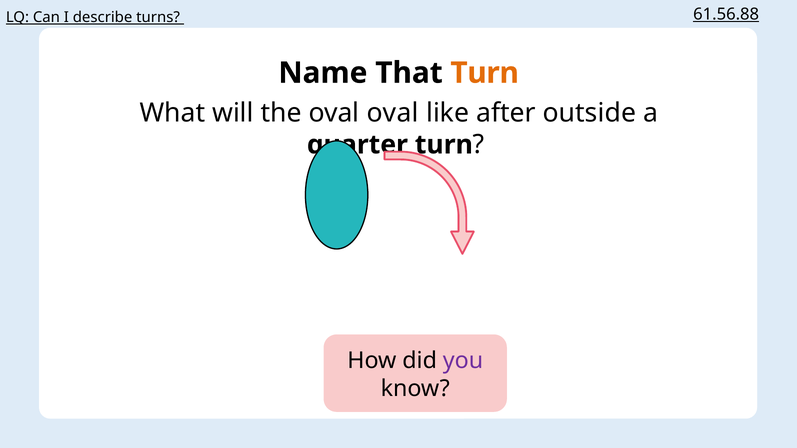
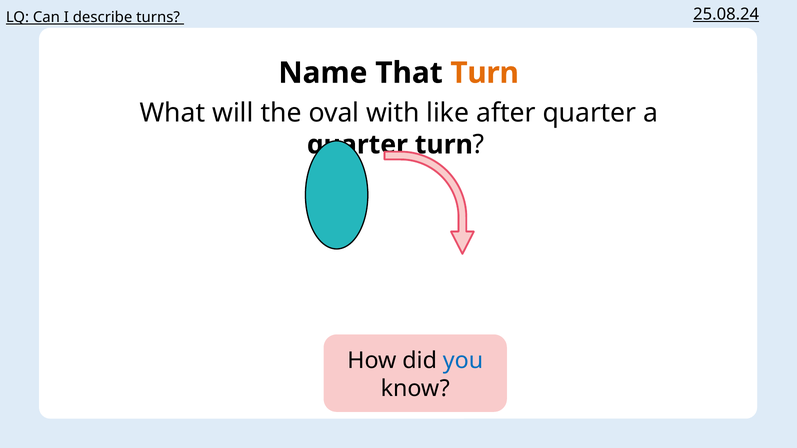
61.56.88: 61.56.88 -> 25.08.24
oval oval: oval -> with
after outside: outside -> quarter
you colour: purple -> blue
